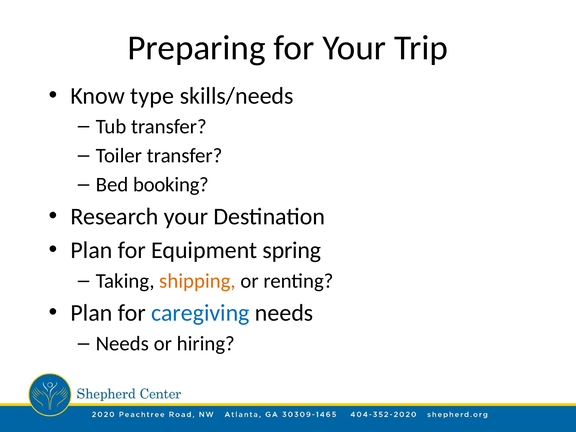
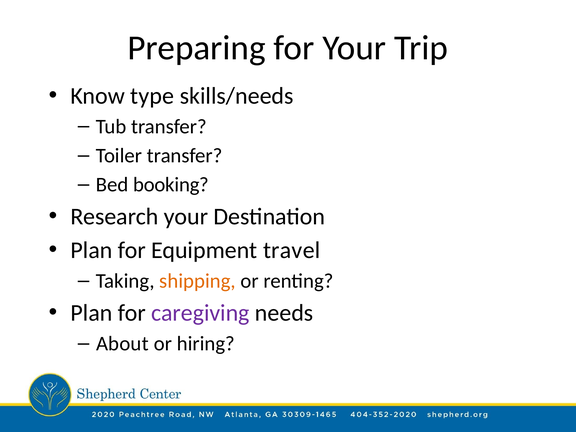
spring: spring -> travel
caregiving colour: blue -> purple
Needs at (122, 344): Needs -> About
